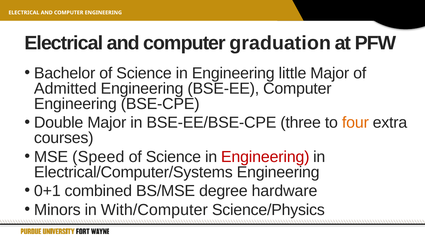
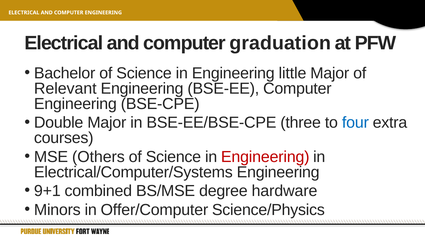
Admitted: Admitted -> Relevant
four colour: orange -> blue
Speed: Speed -> Others
0+1: 0+1 -> 9+1
With/Computer: With/Computer -> Offer/Computer
